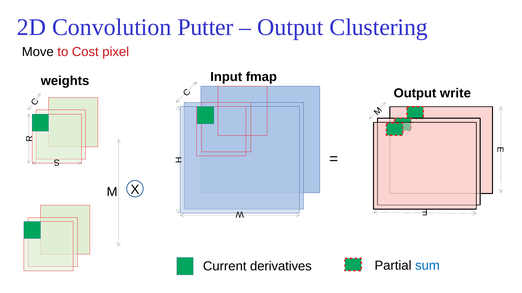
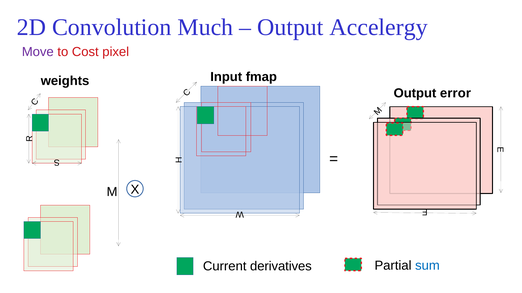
Putter: Putter -> Much
Clustering: Clustering -> Accelergy
Move colour: black -> purple
write: write -> error
